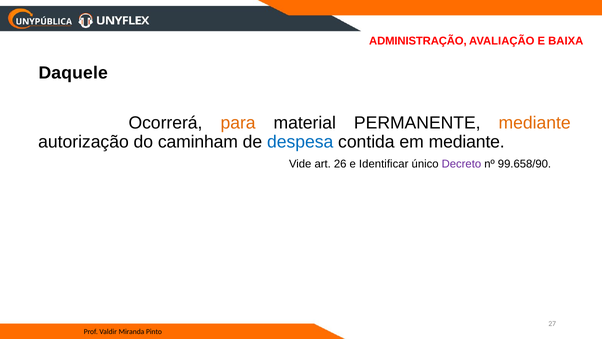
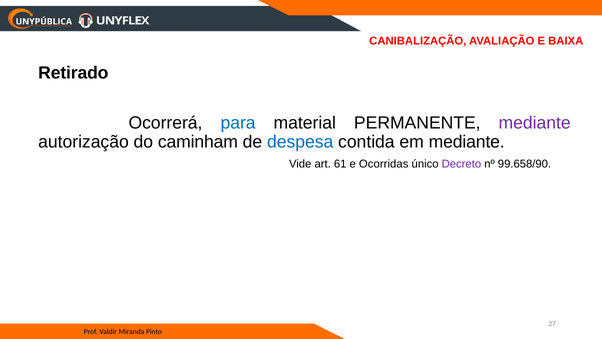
ADMINISTRAÇÃO: ADMINISTRAÇÃO -> CANIBALIZAÇÃO
Daquele: Daquele -> Retirado
para colour: orange -> blue
mediante at (535, 123) colour: orange -> purple
26: 26 -> 61
Identificar: Identificar -> Ocorridas
